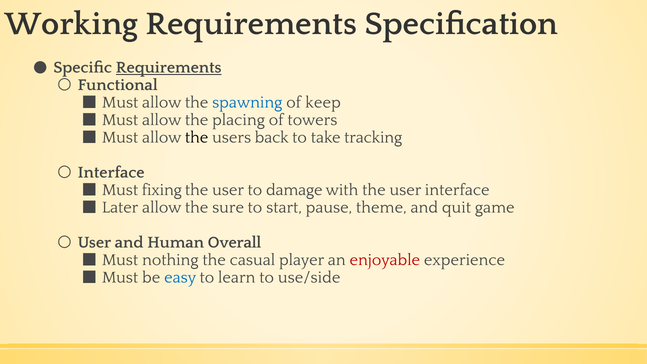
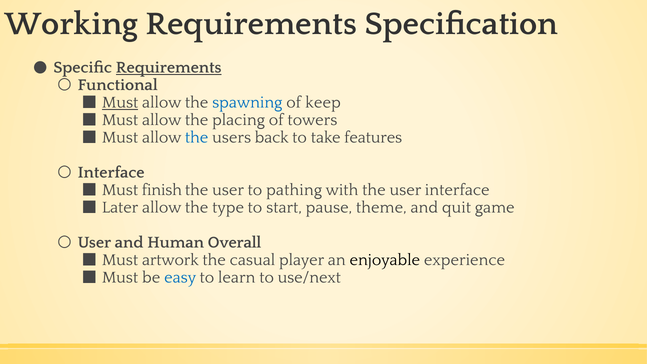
Must at (120, 103) underline: none -> present
the at (197, 137) colour: black -> blue
tracking: tracking -> features
fixing: fixing -> finish
damage: damage -> pathing
sure: sure -> type
nothing: nothing -> artwork
enjoyable colour: red -> black
use/side: use/side -> use/next
